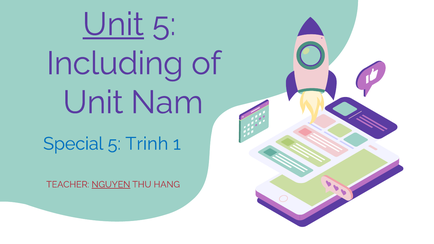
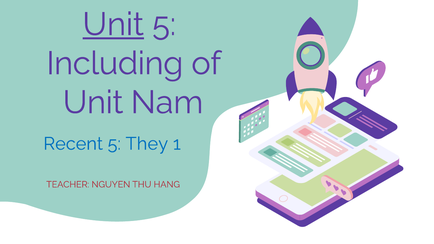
Special: Special -> Recent
Trinh: Trinh -> They
NGUYEN underline: present -> none
